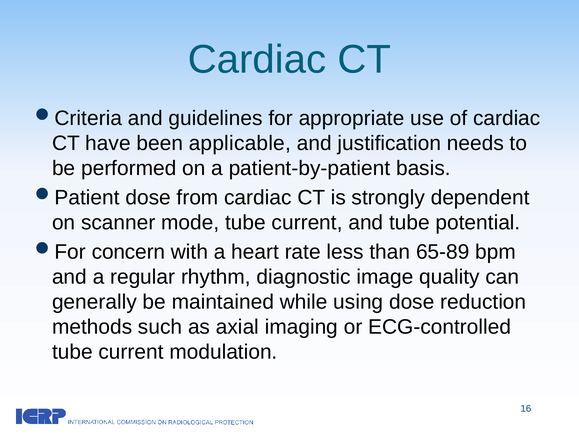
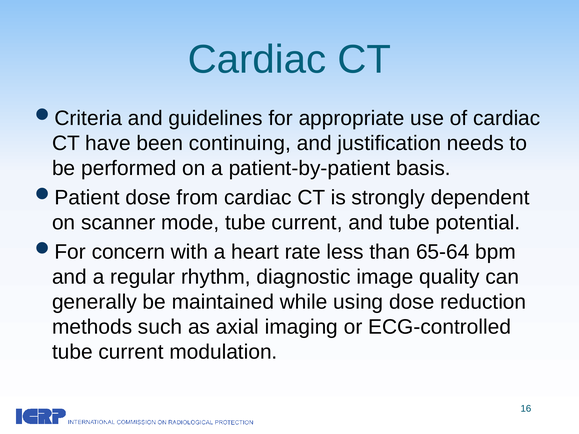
applicable: applicable -> continuing
65-89: 65-89 -> 65-64
